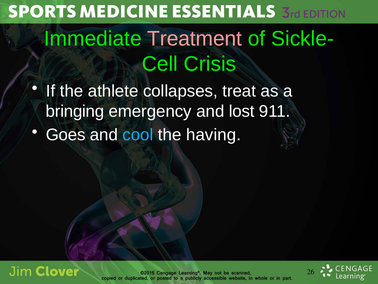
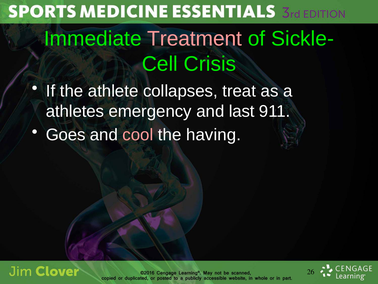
bringing: bringing -> athletes
lost: lost -> last
cool colour: light blue -> pink
